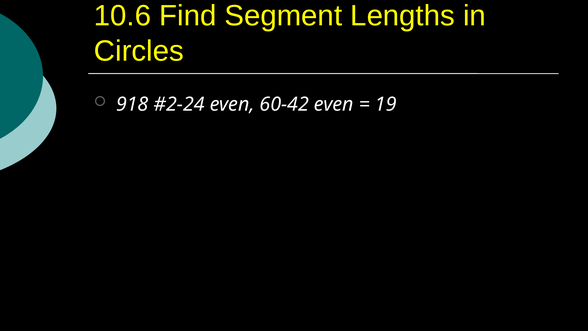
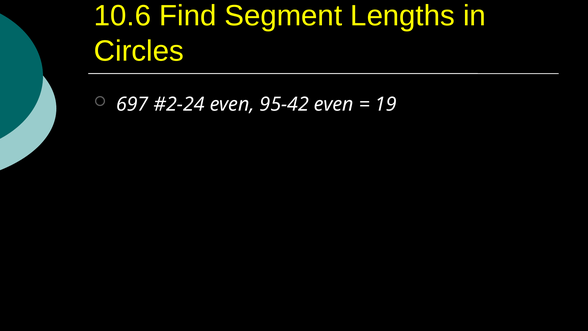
918: 918 -> 697
60-42: 60-42 -> 95-42
